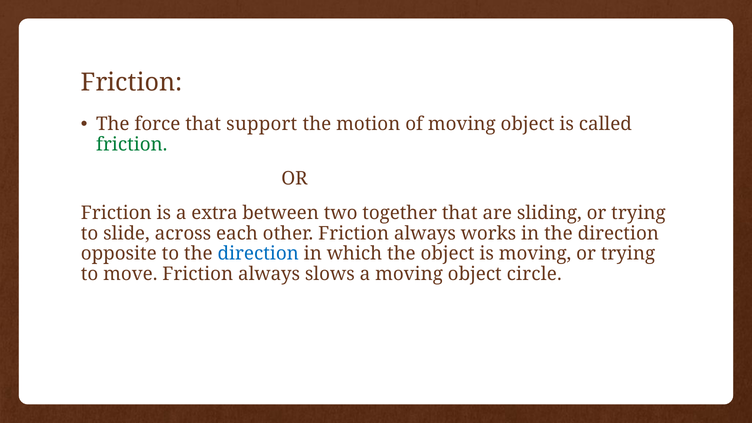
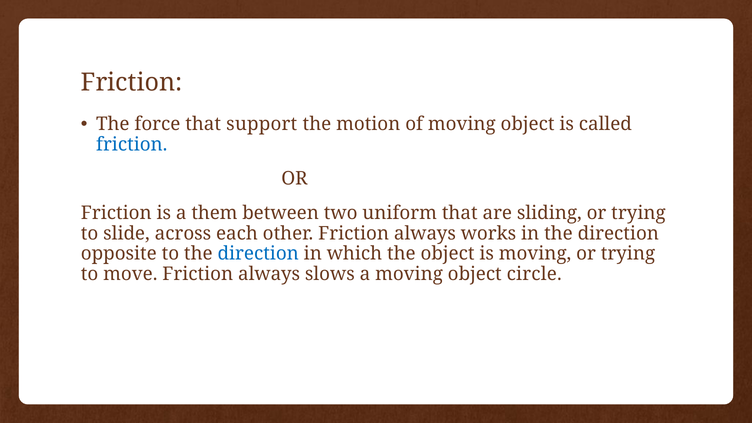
friction at (132, 144) colour: green -> blue
extra: extra -> them
together: together -> uniform
